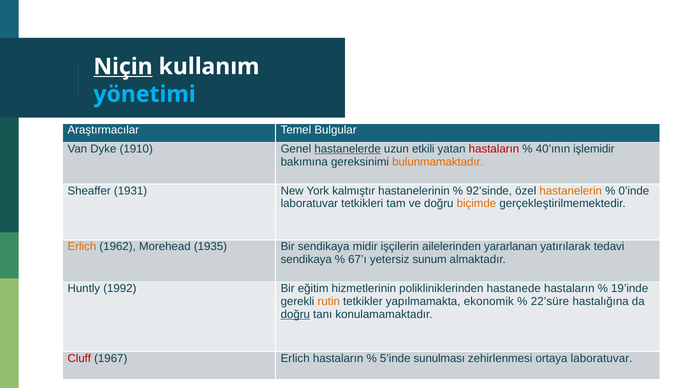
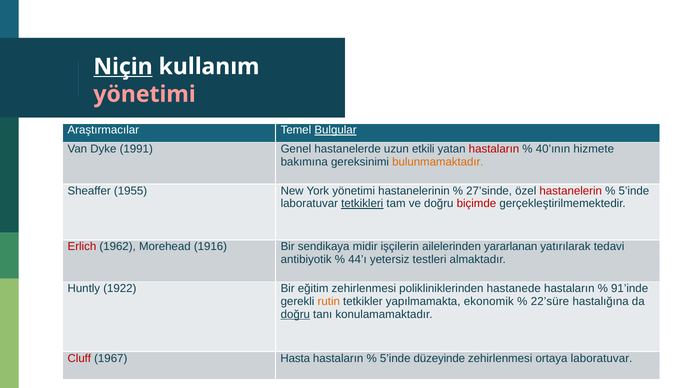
yönetimi at (145, 94) colour: light blue -> pink
Bulgular underline: none -> present
1910: 1910 -> 1991
hastanelerde underline: present -> none
işlemidir: işlemidir -> hizmete
1931: 1931 -> 1955
York kalmıştır: kalmıştır -> yönetimi
92’sinde: 92’sinde -> 27’sinde
hastanelerin colour: orange -> red
0’inde at (634, 191): 0’inde -> 5’inde
tetkikleri underline: none -> present
biçimde colour: orange -> red
Erlich at (82, 247) colour: orange -> red
1935: 1935 -> 1916
sendikaya at (306, 260): sendikaya -> antibiyotik
67’ı: 67’ı -> 44’ı
sunum: sunum -> testleri
1992: 1992 -> 1922
eğitim hizmetlerinin: hizmetlerinin -> zehirlenmesi
19’inde: 19’inde -> 91’inde
1967 Erlich: Erlich -> Hasta
sunulması: sunulması -> düzeyinde
